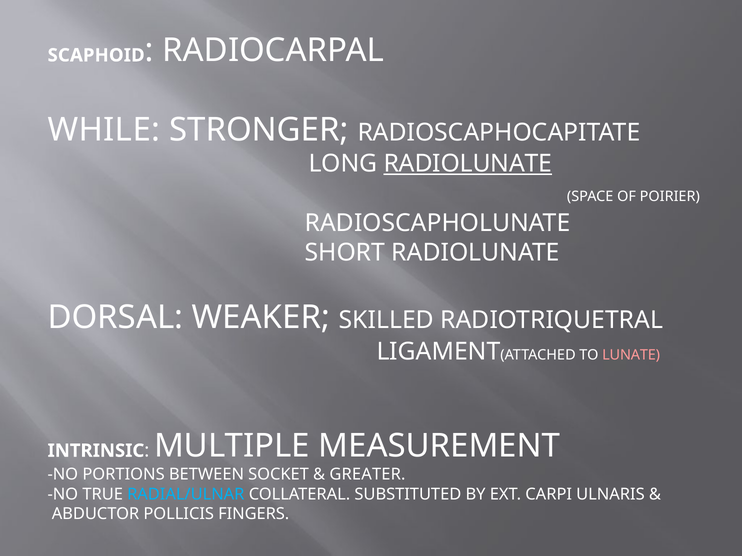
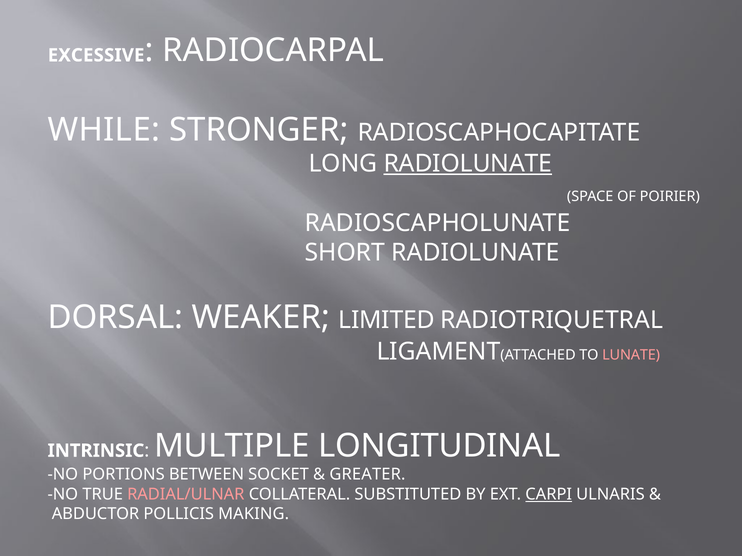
SCAPHOID: SCAPHOID -> EXCESSIVE
SKILLED: SKILLED -> LIMITED
MEASUREMENT: MEASUREMENT -> LONGITUDINAL
RADIAL/ULNAR colour: light blue -> pink
CARPI underline: none -> present
FINGERS: FINGERS -> MAKING
